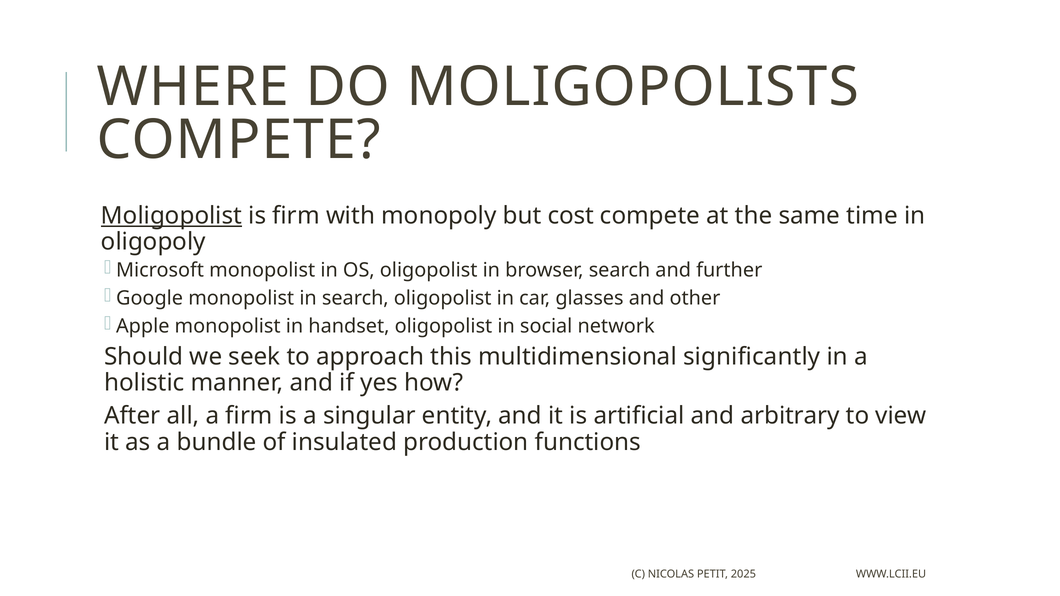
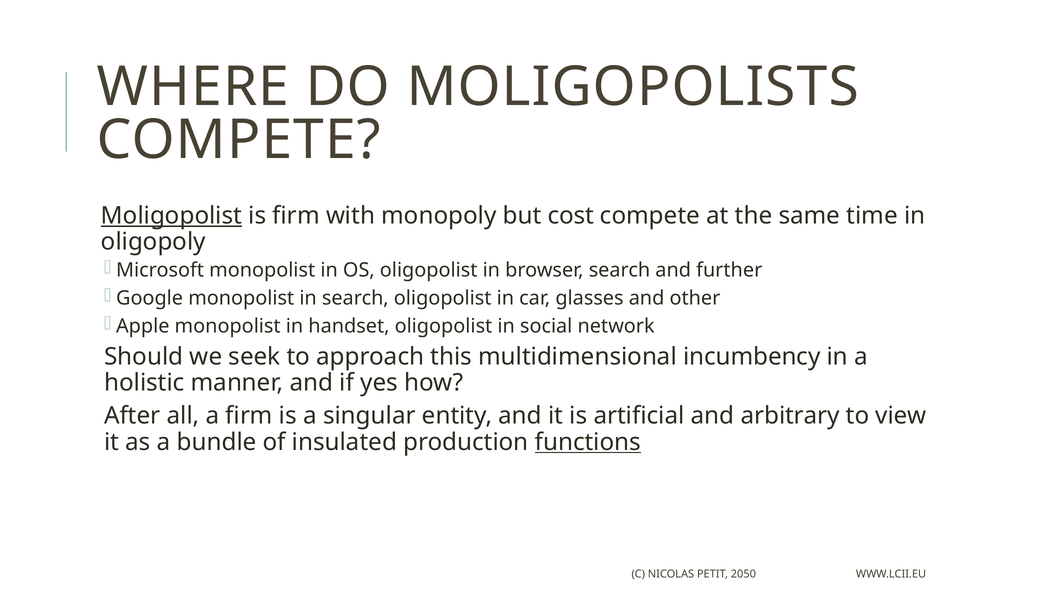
significantly: significantly -> incumbency
functions underline: none -> present
2025: 2025 -> 2050
